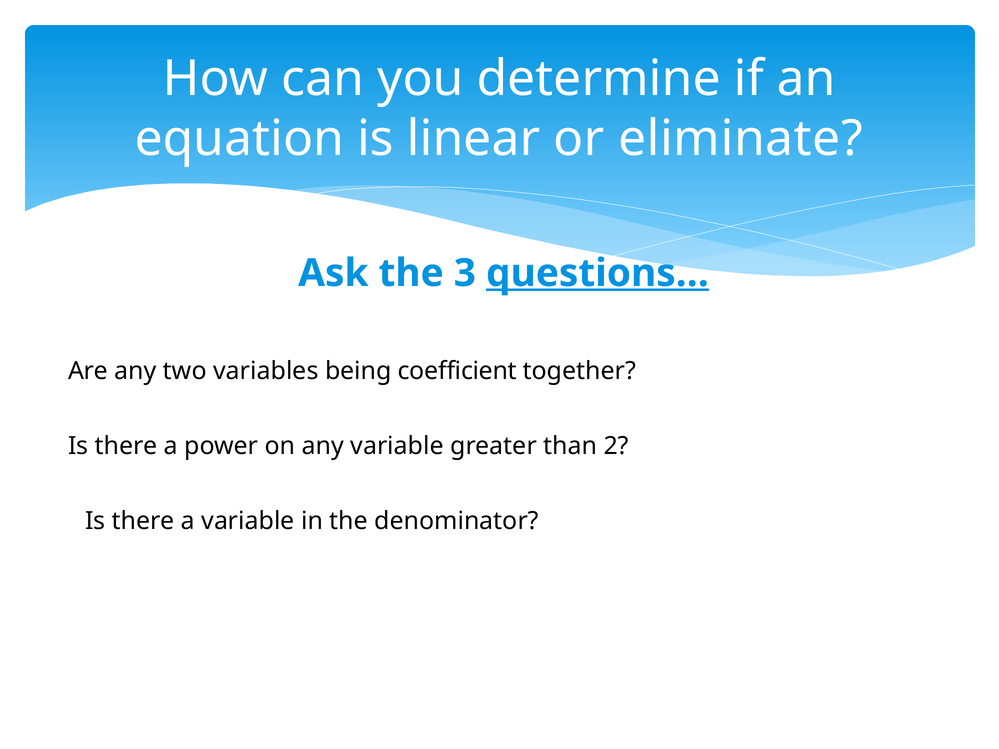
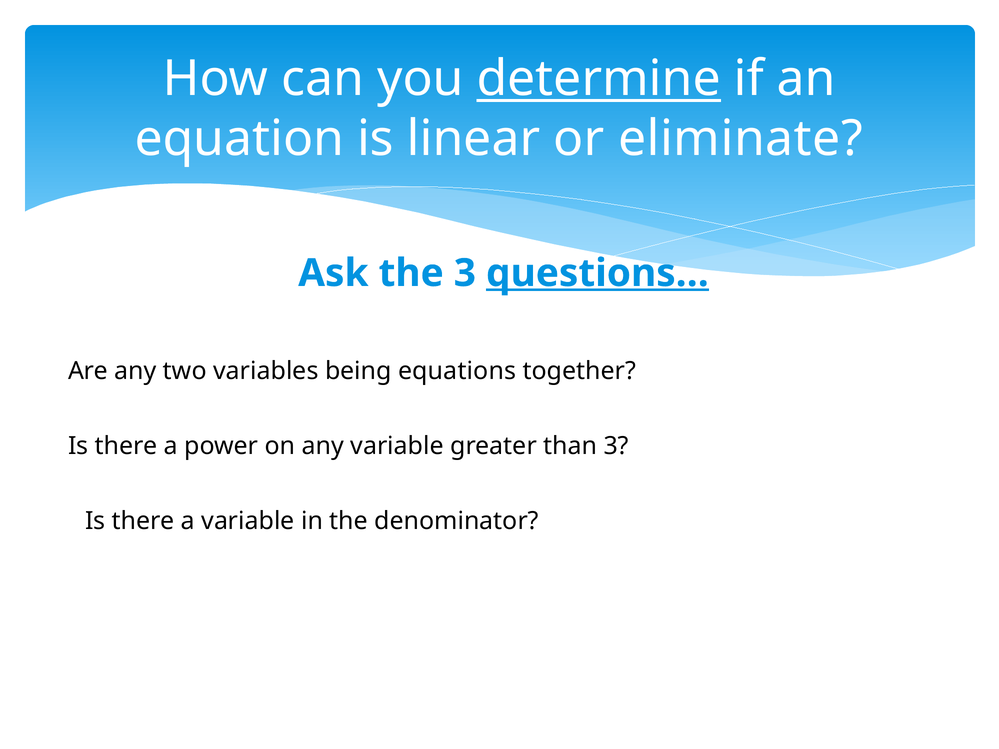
determine underline: none -> present
coefficient: coefficient -> equations
than 2: 2 -> 3
